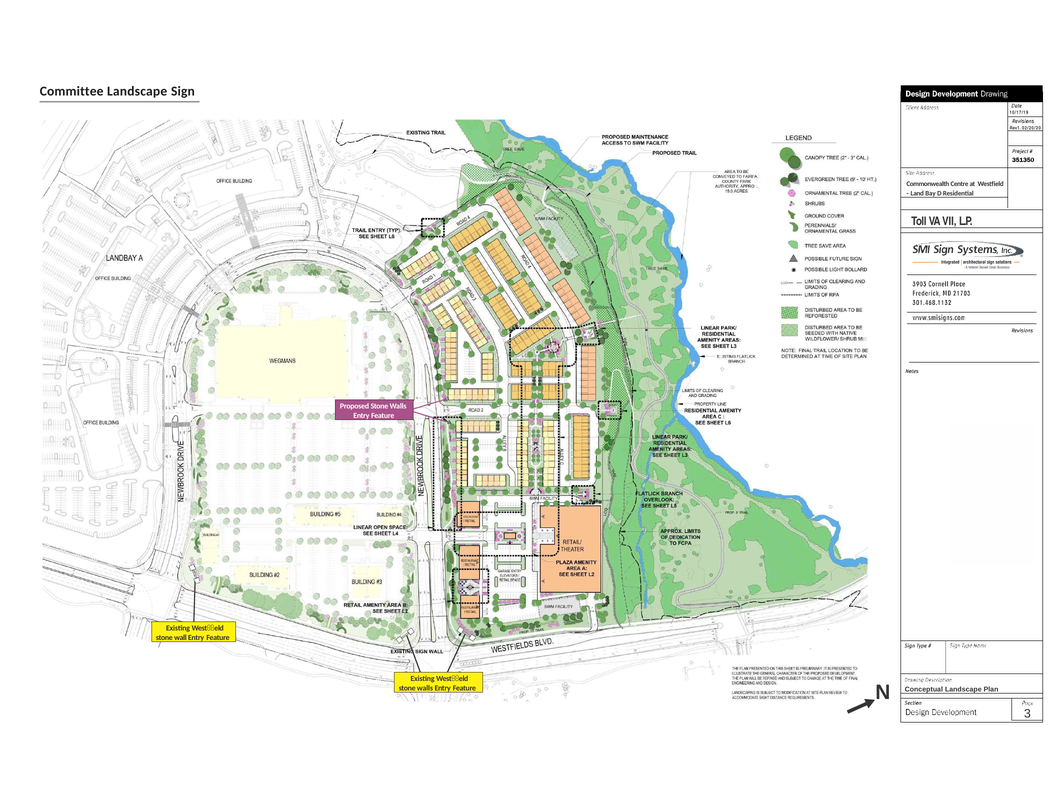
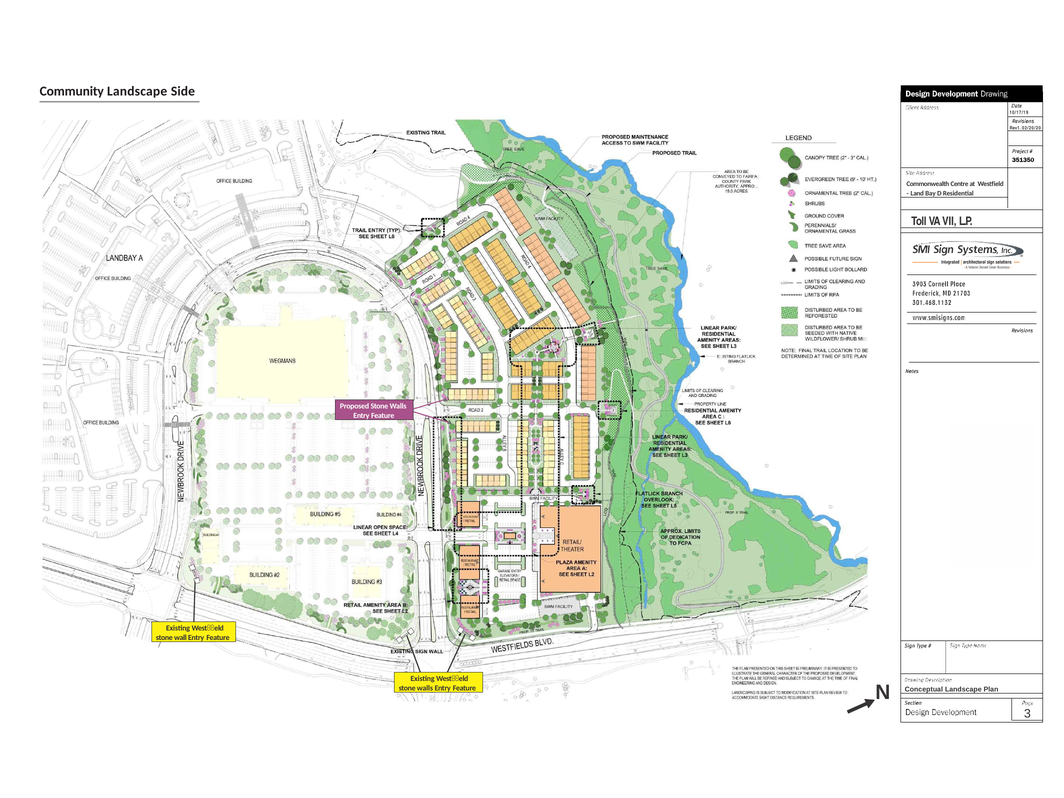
Committee: Committee -> Community
Sign: Sign -> Side
